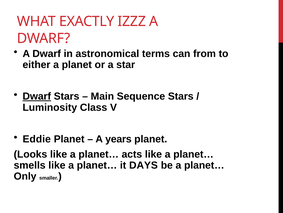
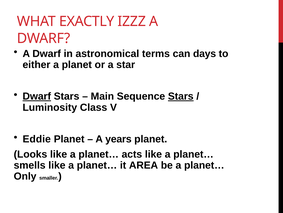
from: from -> days
Stars at (181, 96) underline: none -> present
DAYS: DAYS -> AREA
